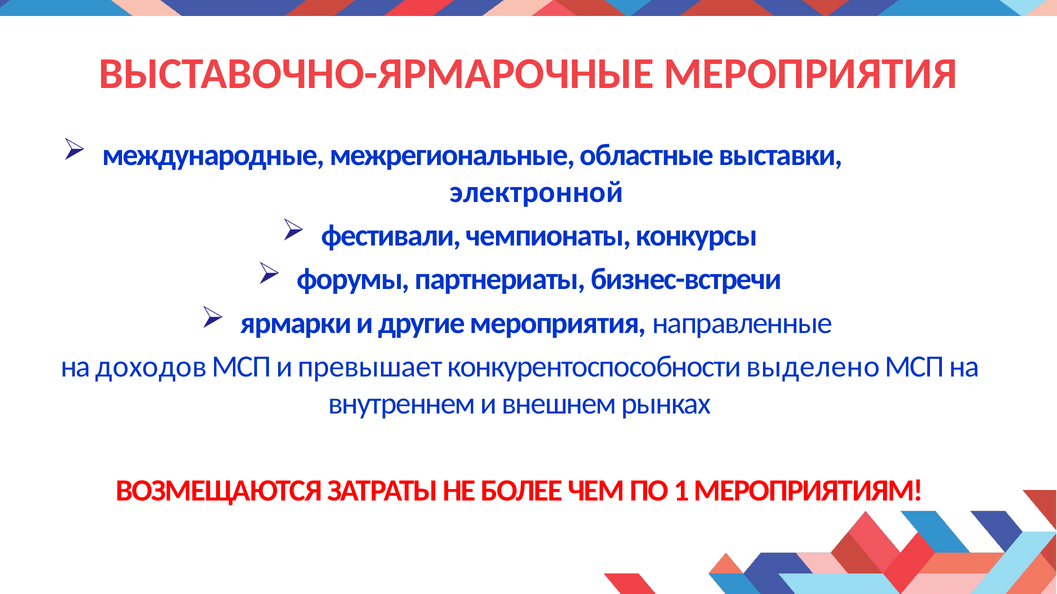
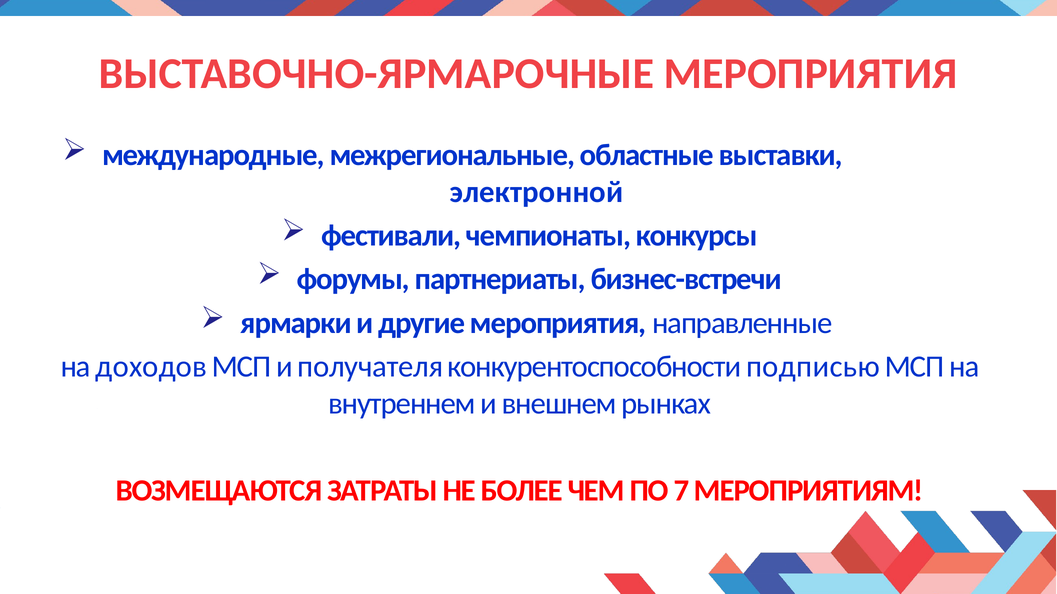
превышает: превышает -> получателя
выделено: выделено -> подписью
1: 1 -> 7
